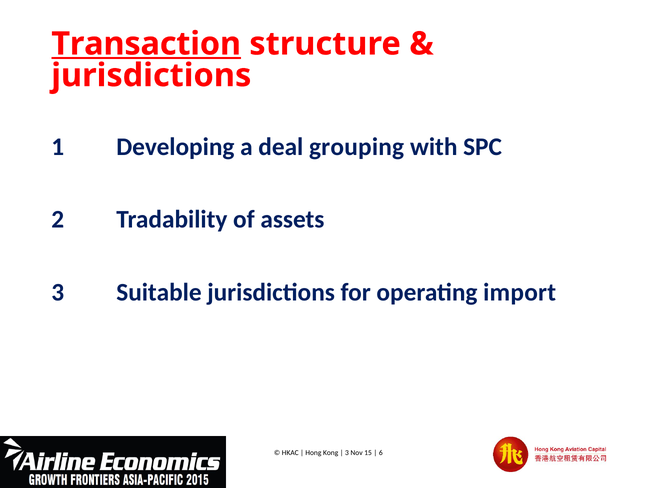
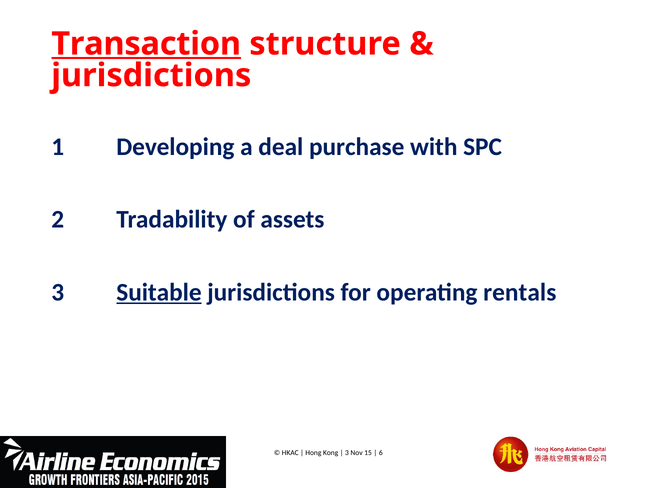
grouping: grouping -> purchase
Suitable underline: none -> present
import: import -> rentals
